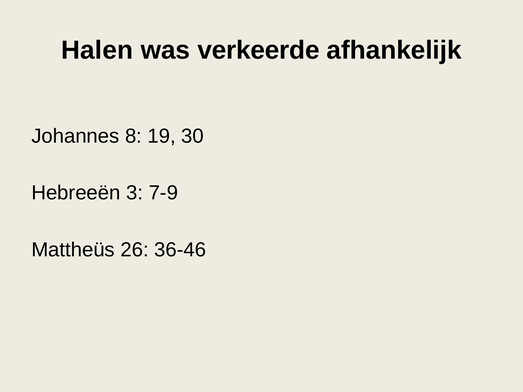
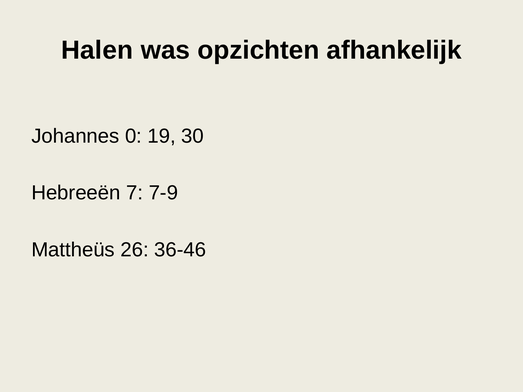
verkeerde: verkeerde -> opzichten
8: 8 -> 0
3: 3 -> 7
